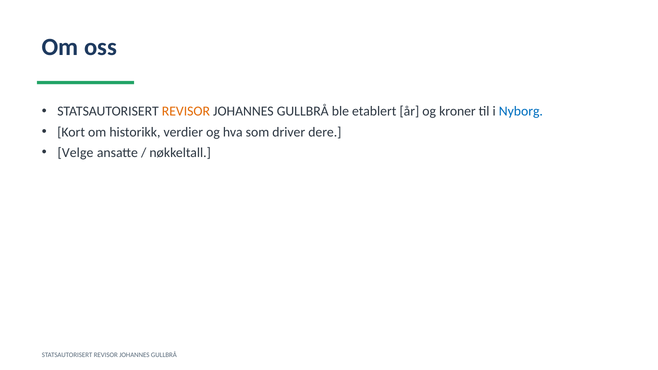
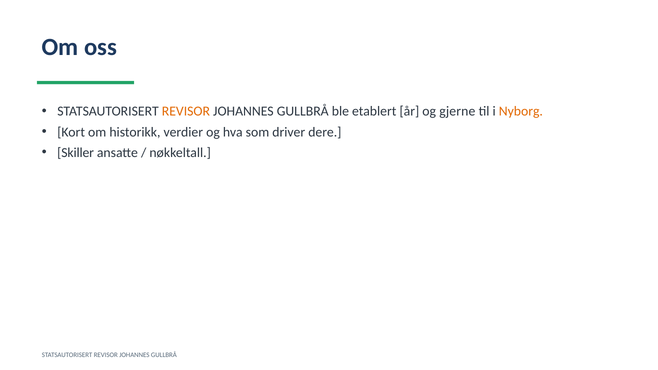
kroner: kroner -> gjerne
Nyborg colour: blue -> orange
Velge: Velge -> Skiller
